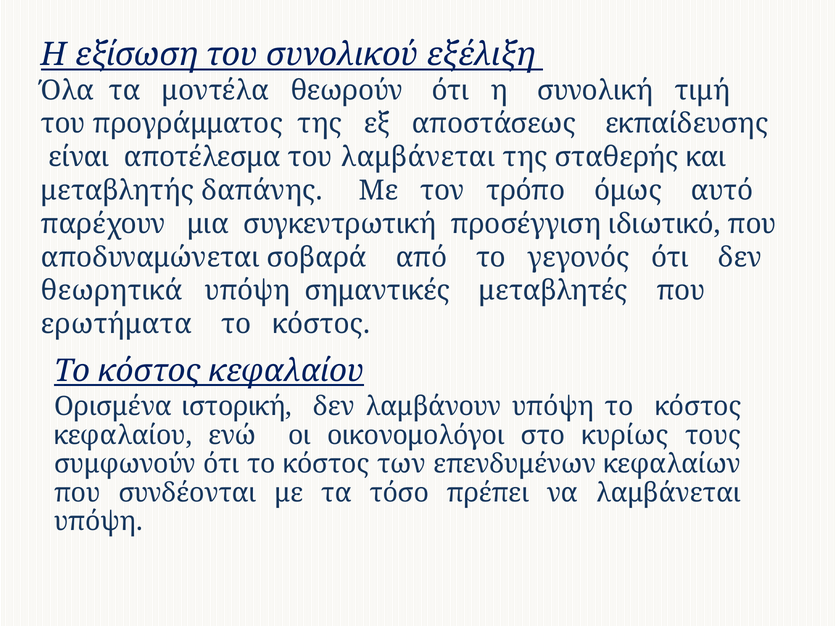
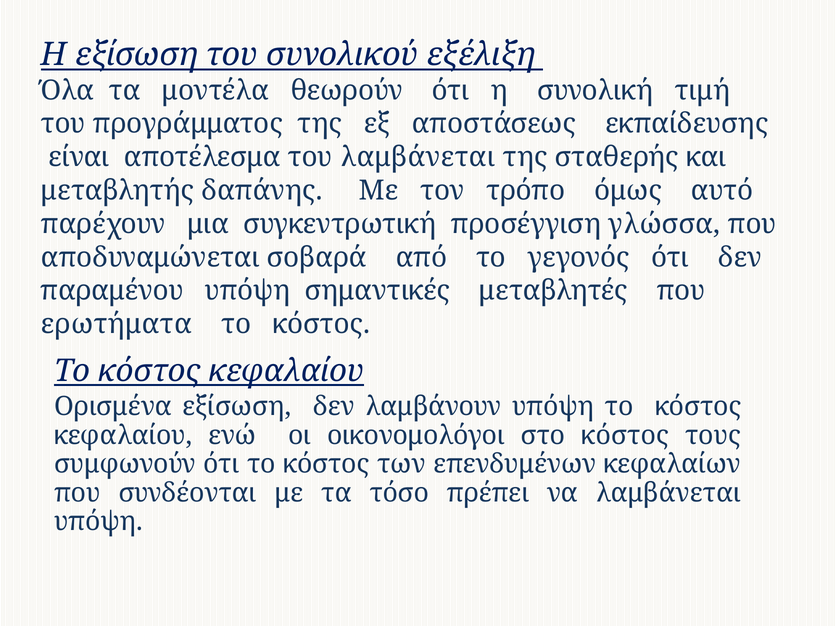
ιδιωτικό: ιδιωτικό -> γλώσσα
θεωρητικά: θεωρητικά -> παραμένου
Ορισμένα ιστορική: ιστορική -> εξίσωση
στο κυρίως: κυρίως -> κόστος
